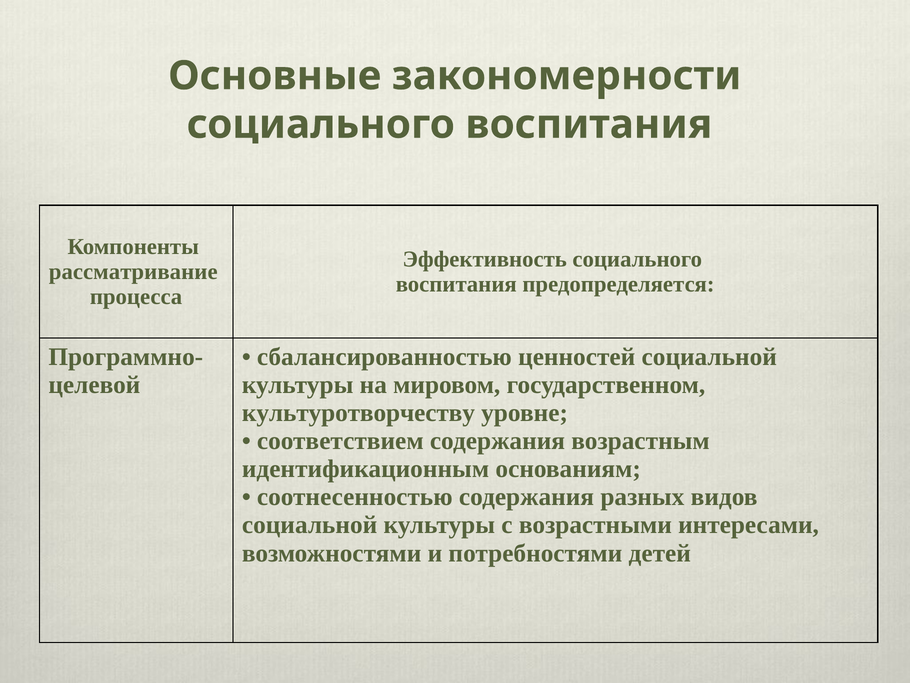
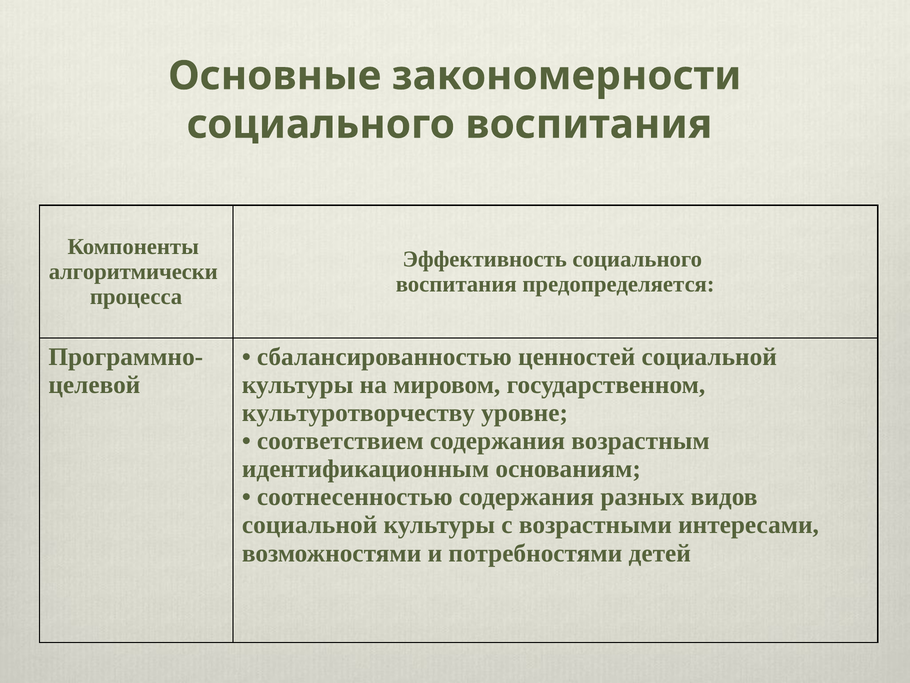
рассматривание: рассматривание -> алгоритмически
